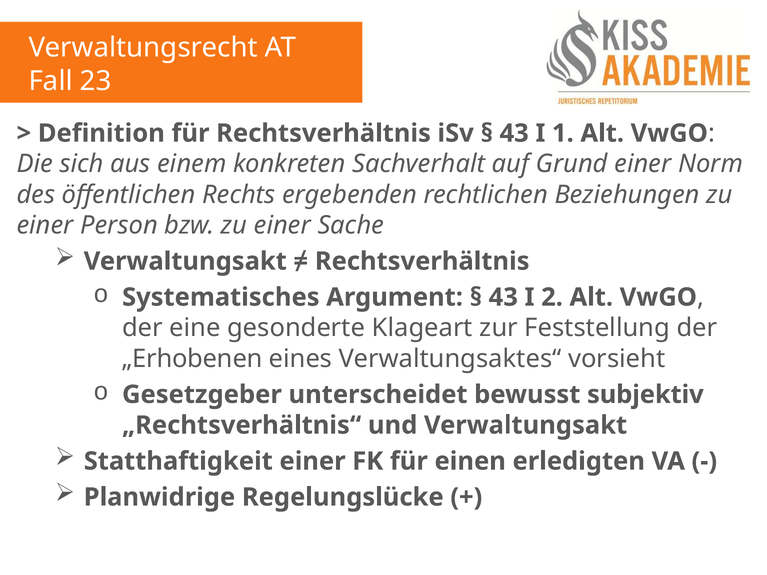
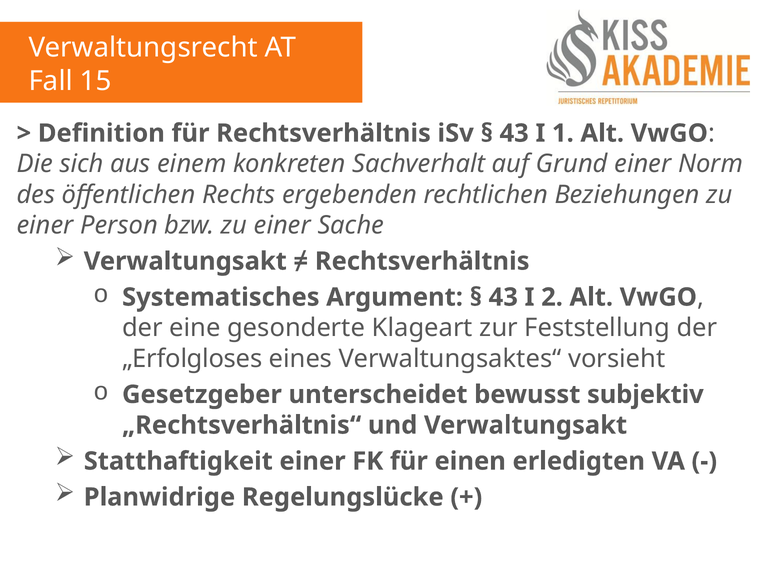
23: 23 -> 15
„Erhobenen: „Erhobenen -> „Erfolgloses
